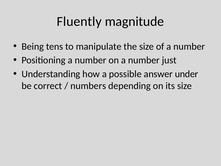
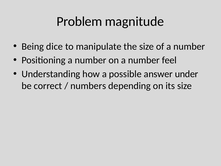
Fluently: Fluently -> Problem
tens: tens -> dice
just: just -> feel
